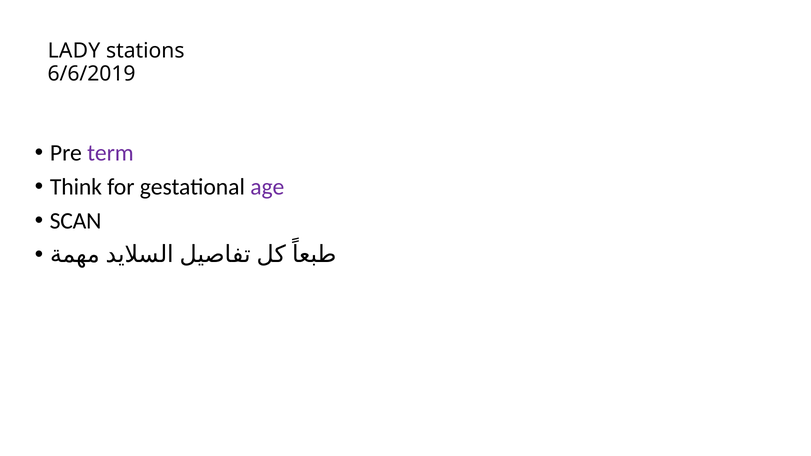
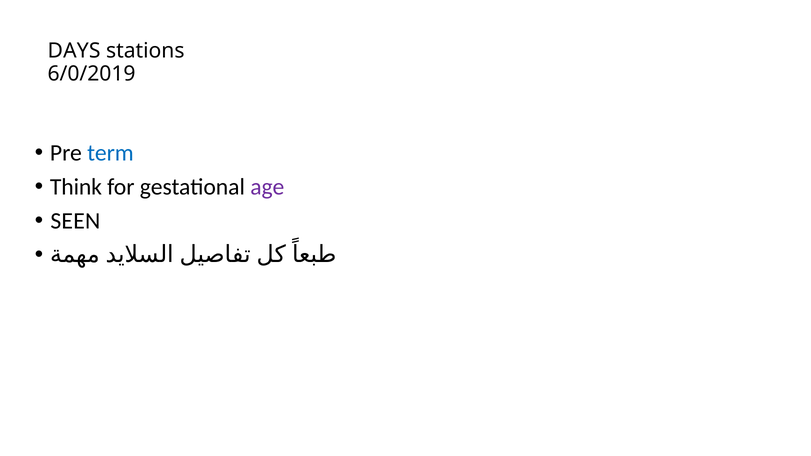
LADY: LADY -> DAYS
6/6/2019: 6/6/2019 -> 6/0/2019
term colour: purple -> blue
SCAN: SCAN -> SEEN
